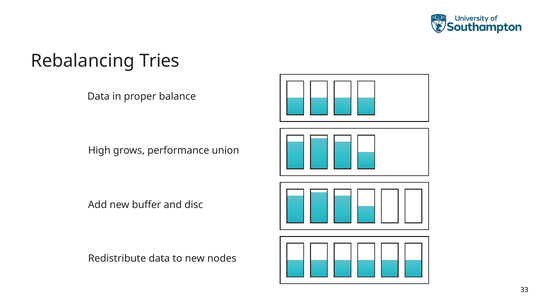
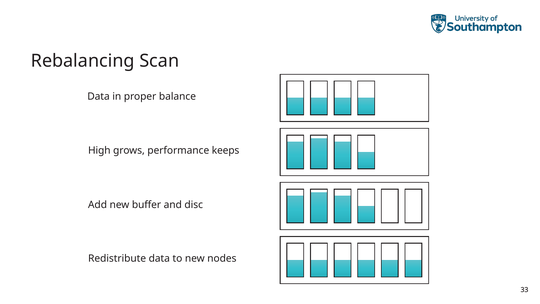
Tries: Tries -> Scan
union: union -> keeps
